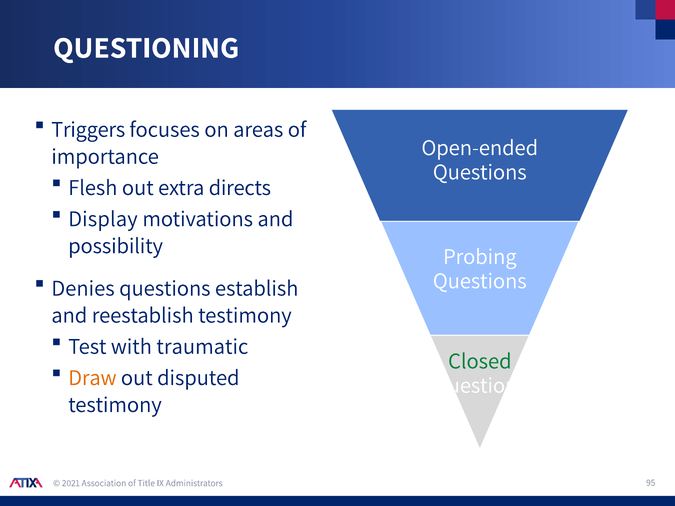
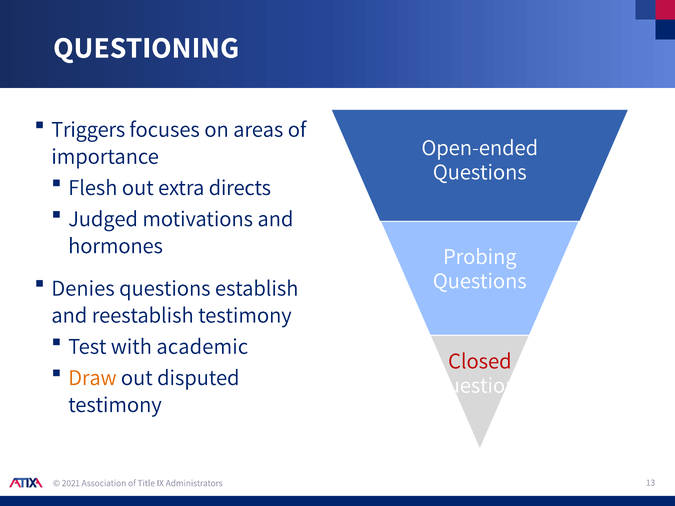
Display: Display -> Judged
possibility: possibility -> hormones
traumatic: traumatic -> academic
Closed colour: green -> red
95: 95 -> 13
